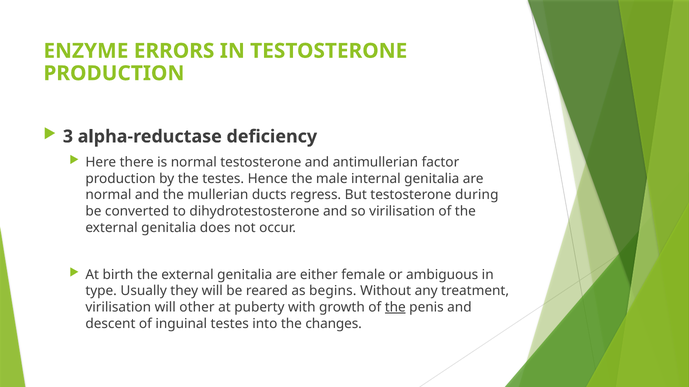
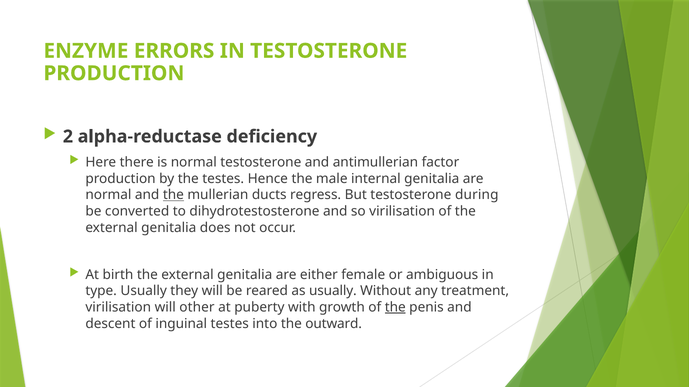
3: 3 -> 2
the at (173, 195) underline: none -> present
as begins: begins -> usually
changes: changes -> outward
